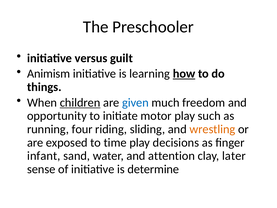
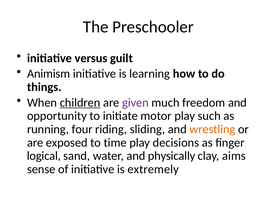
how underline: present -> none
given colour: blue -> purple
infant: infant -> logical
attention: attention -> physically
later: later -> aims
determine: determine -> extremely
